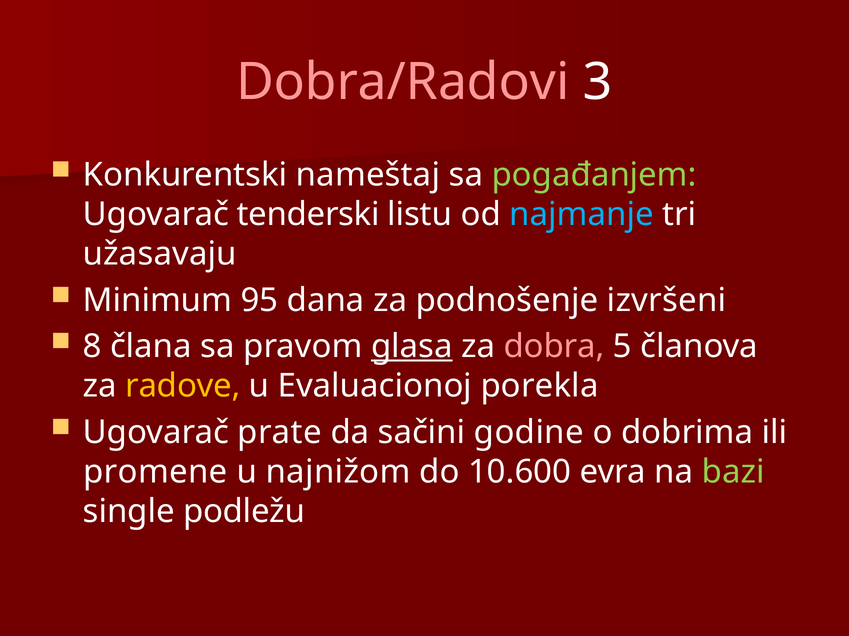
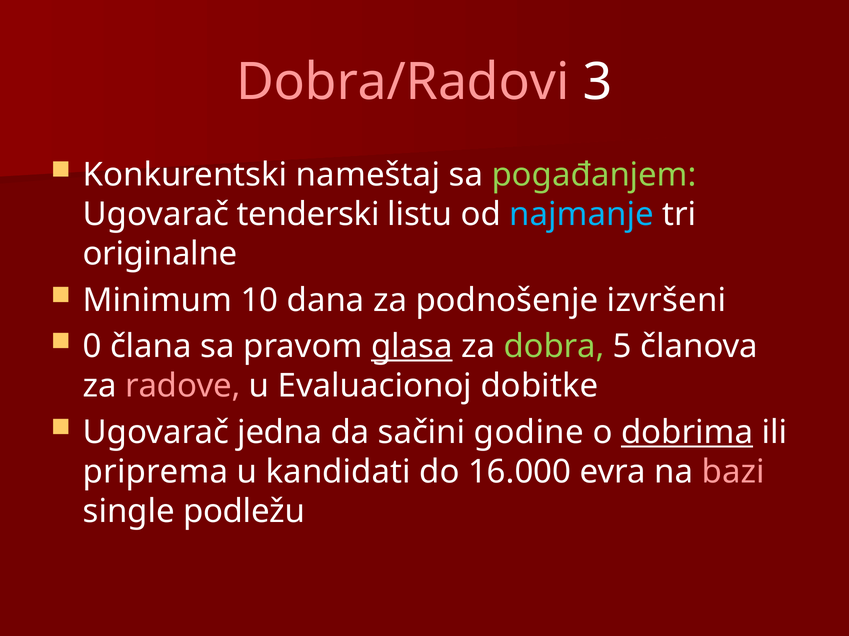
užasavaju: užasavaju -> originalne
95: 95 -> 10
8: 8 -> 0
dobra colour: pink -> light green
radove colour: yellow -> pink
porekla: porekla -> dobitke
prate: prate -> jedna
dobrima underline: none -> present
promene: promene -> priprema
najnižom: najnižom -> kandidati
10.600: 10.600 -> 16.000
bazi colour: light green -> pink
